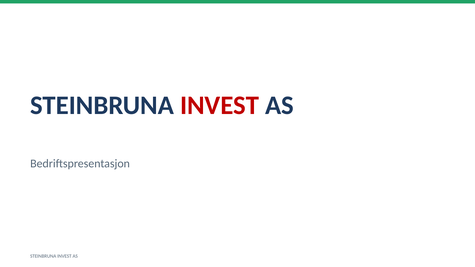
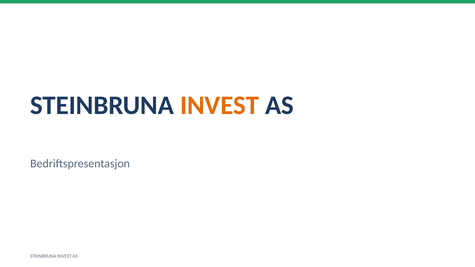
INVEST at (220, 105) colour: red -> orange
